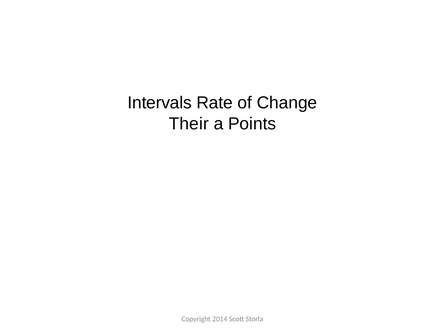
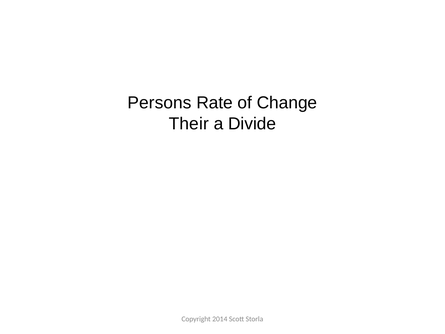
Intervals: Intervals -> Persons
Points: Points -> Divide
